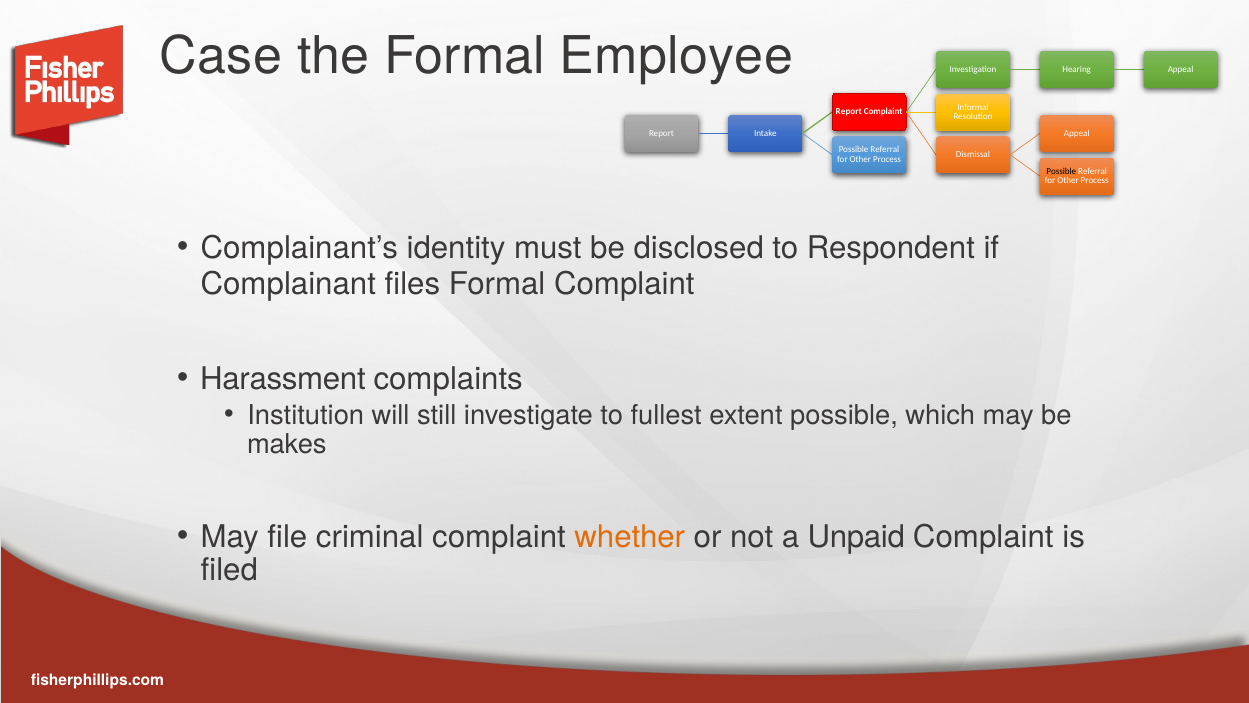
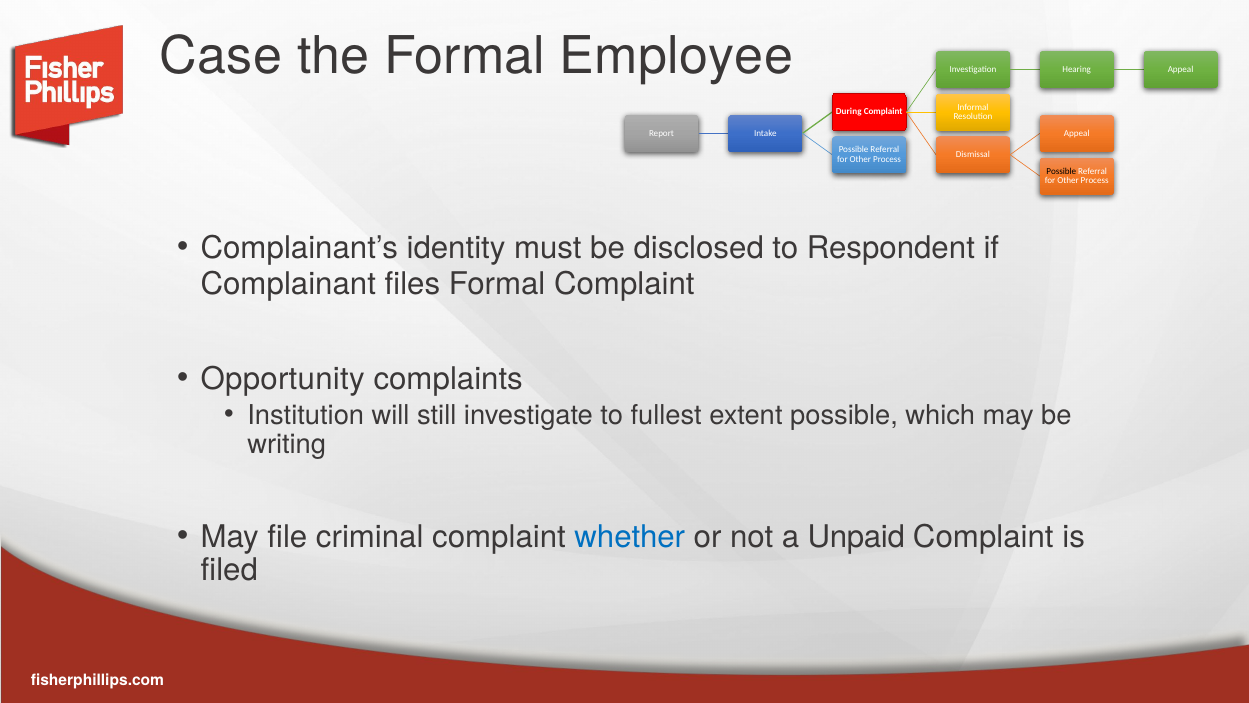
Report at (849, 112): Report -> During
Harassment: Harassment -> Opportunity
makes: makes -> writing
whether colour: orange -> blue
